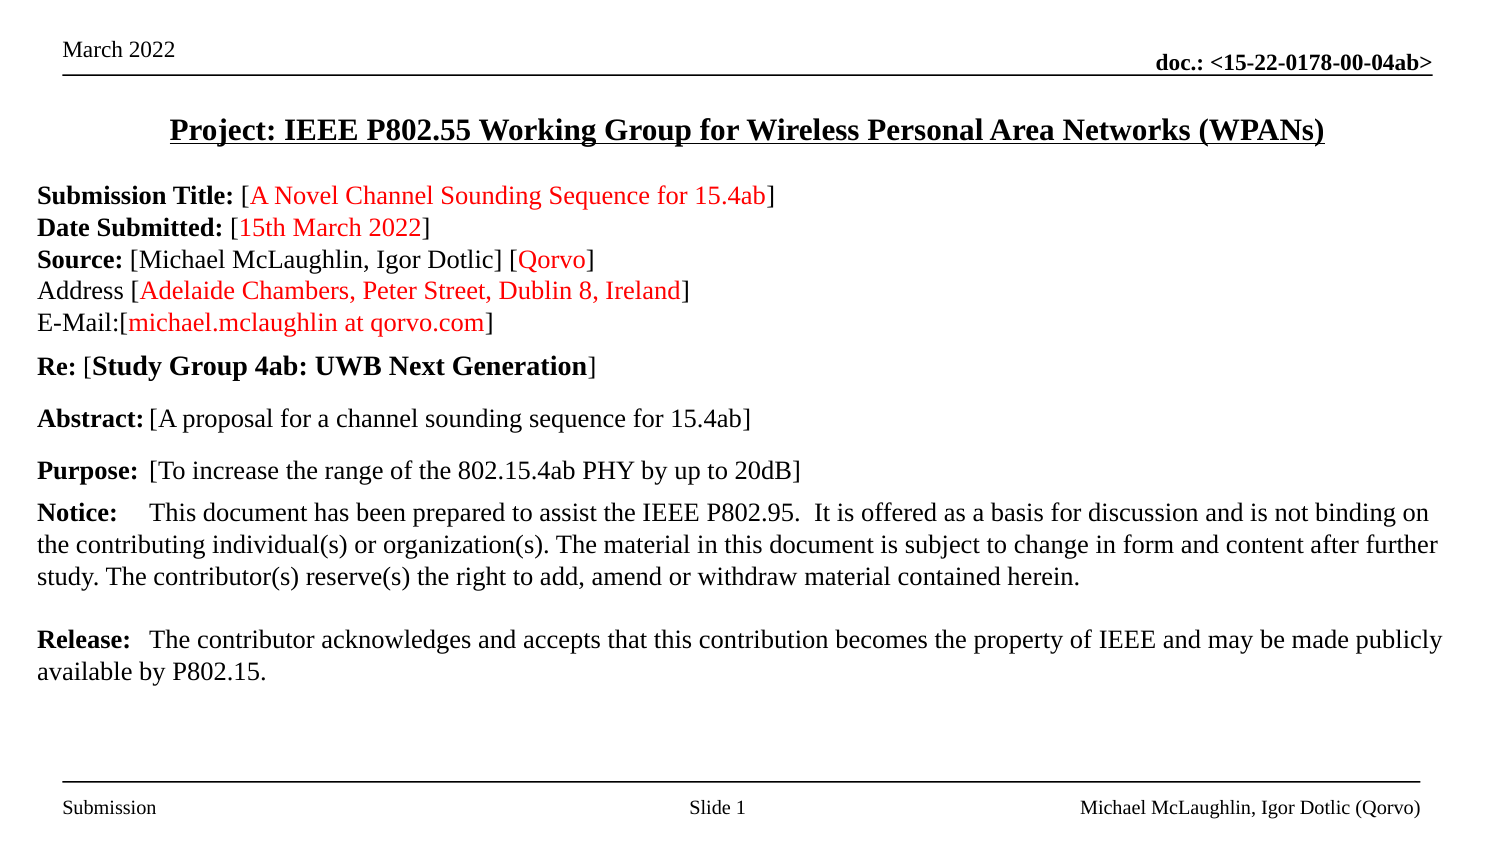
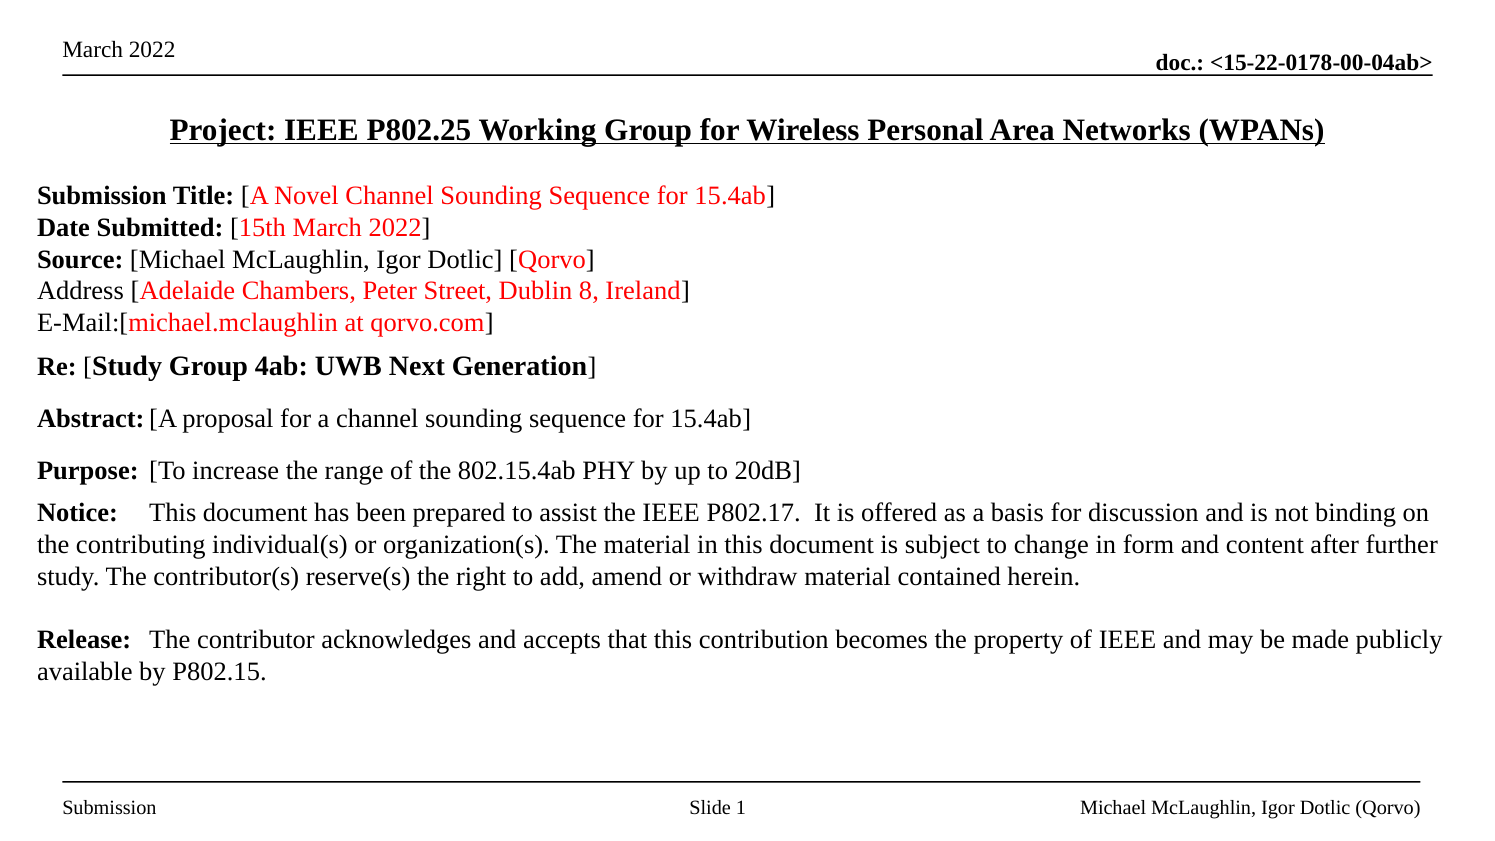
P802.55: P802.55 -> P802.25
P802.95: P802.95 -> P802.17
